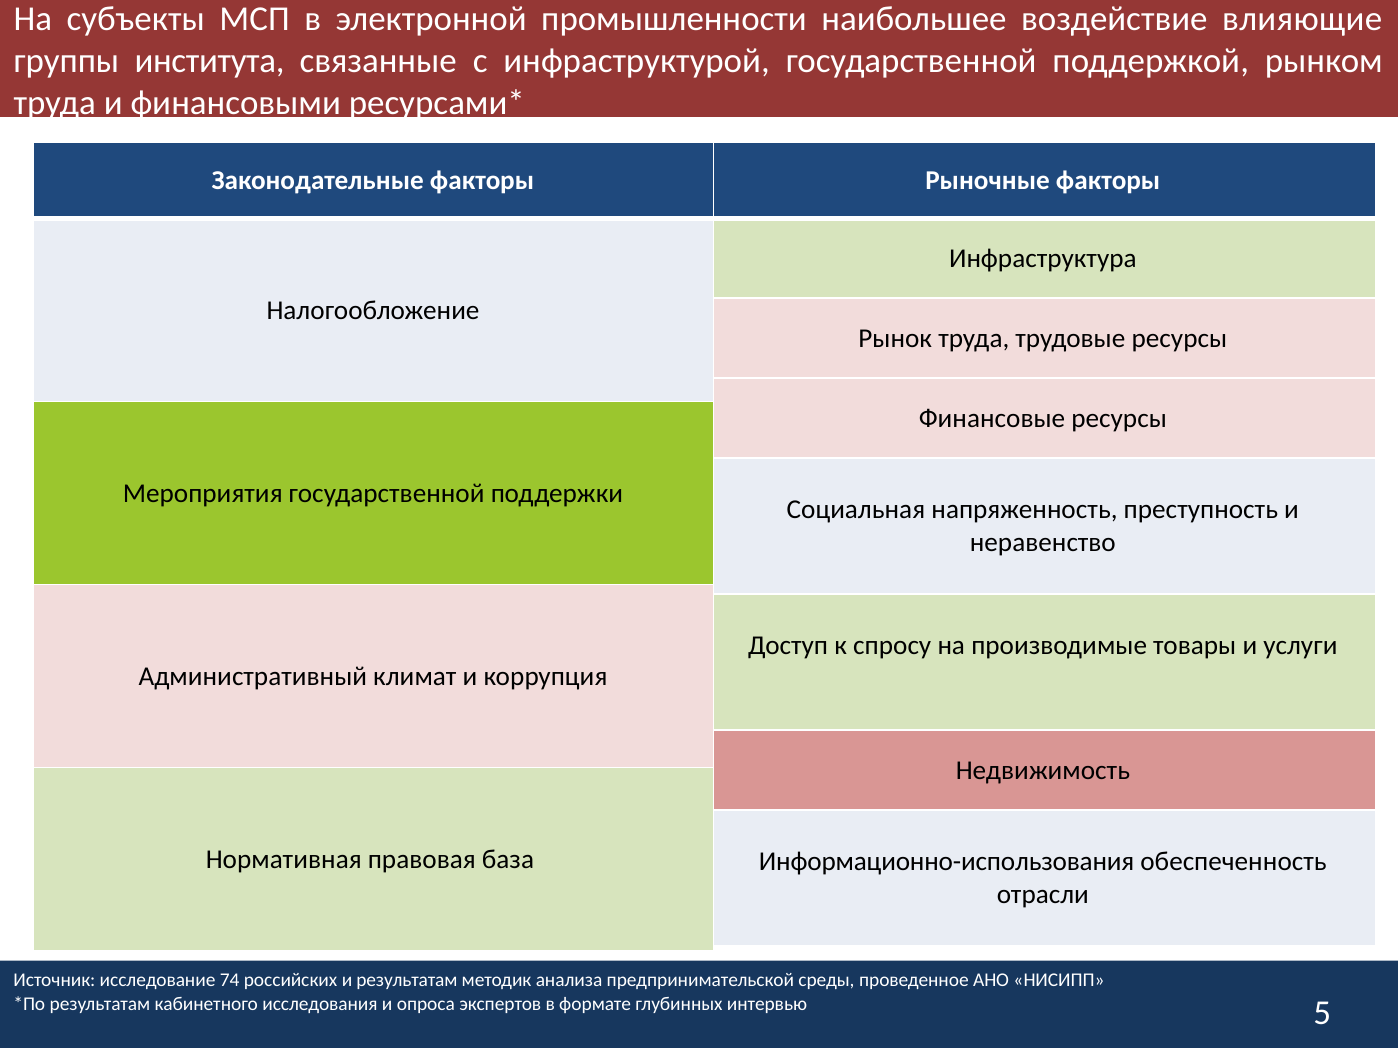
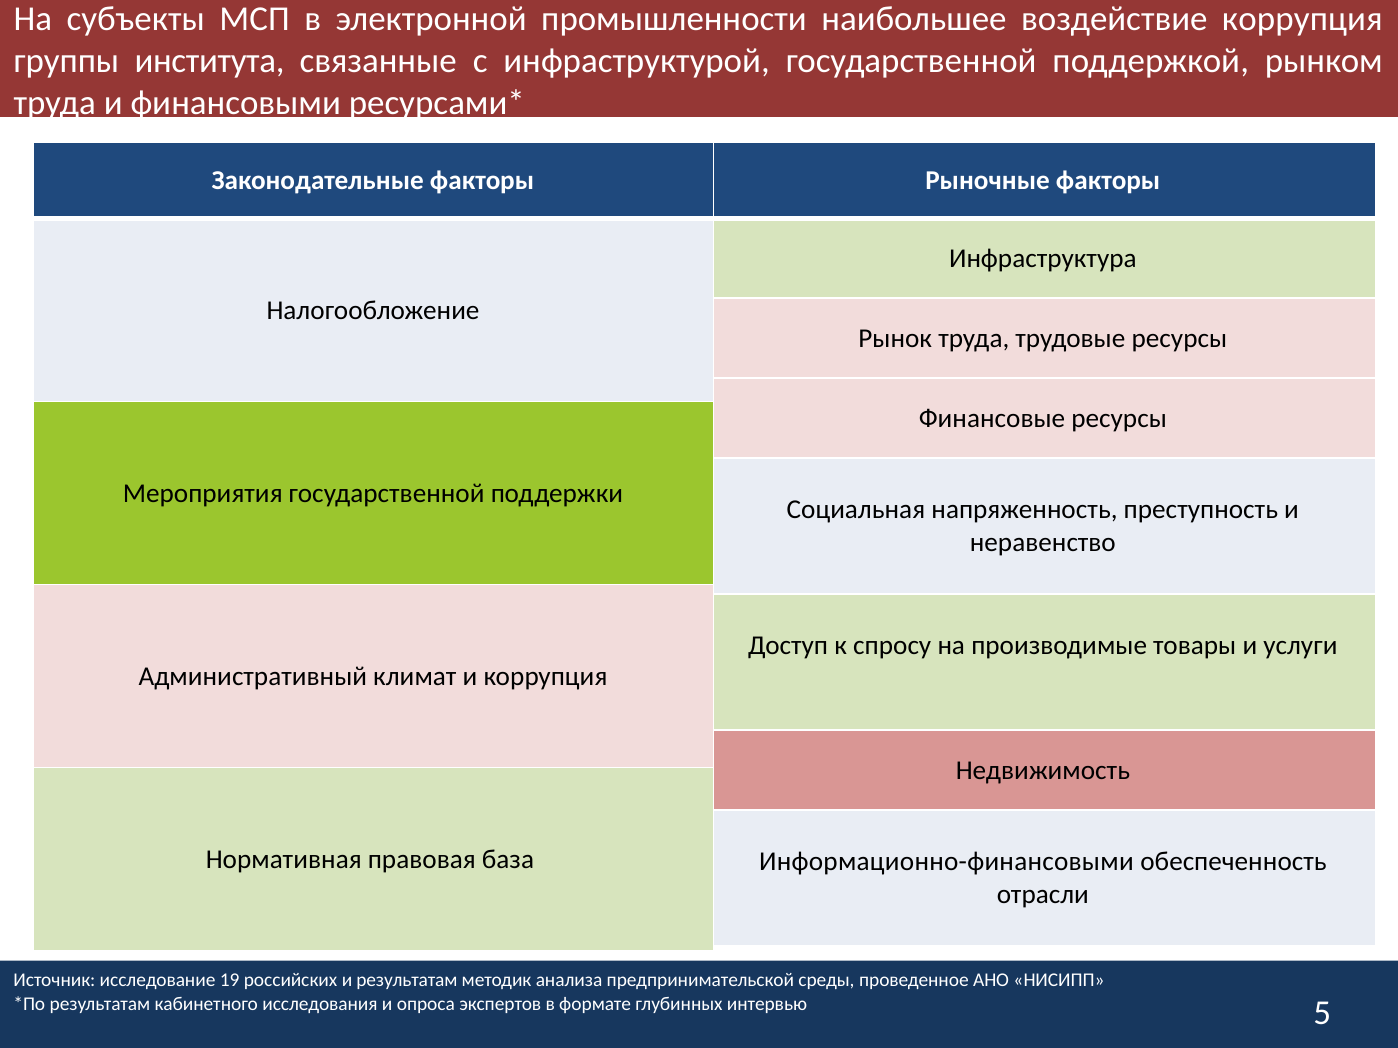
воздействие влияющие: влияющие -> коррупция
Информационно-использования: Информационно-использования -> Информационно-финансовыми
74: 74 -> 19
